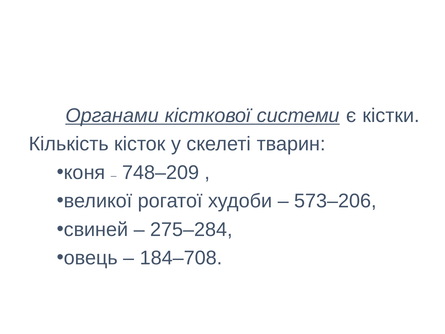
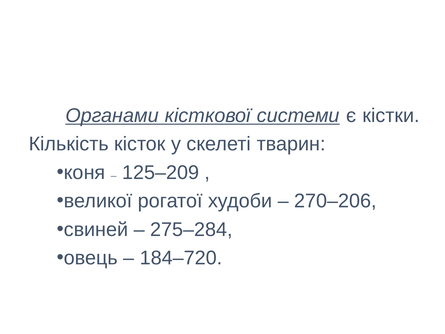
748–209: 748–209 -> 125–209
573–206: 573–206 -> 270–206
184–708: 184–708 -> 184–720
